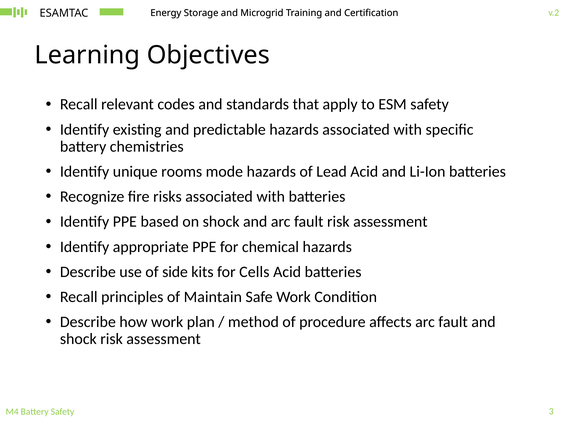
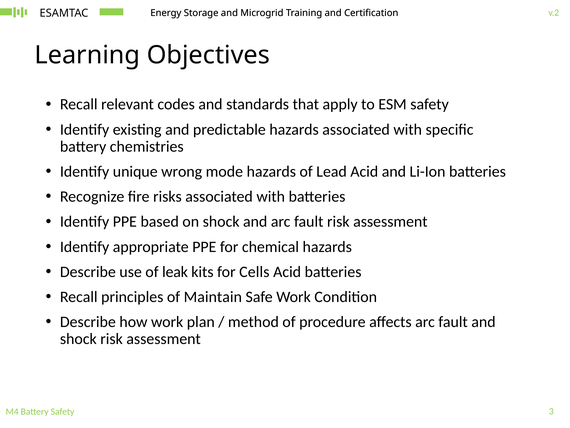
rooms: rooms -> wrong
side: side -> leak
